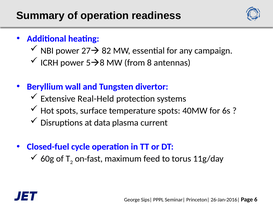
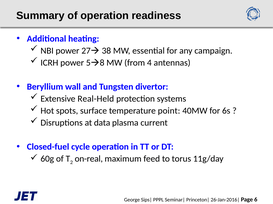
82: 82 -> 38
8: 8 -> 4
temperature spots: spots -> point
on-fast: on-fast -> on-real
